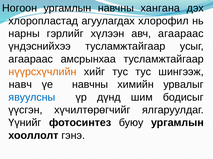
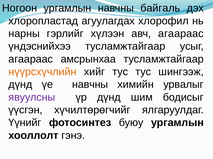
хангана: хангана -> байгаль
навч at (20, 85): навч -> дүнд
явуулсны colour: blue -> purple
